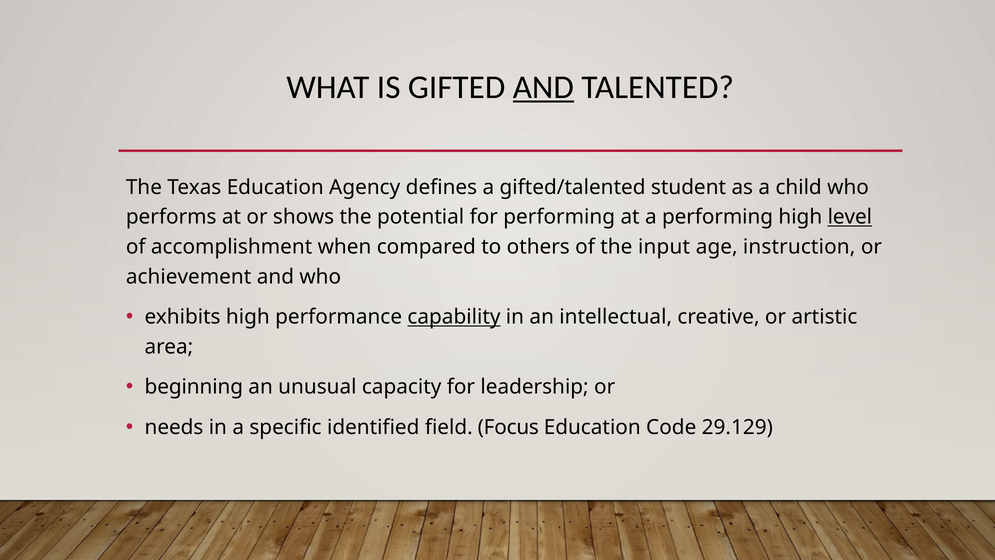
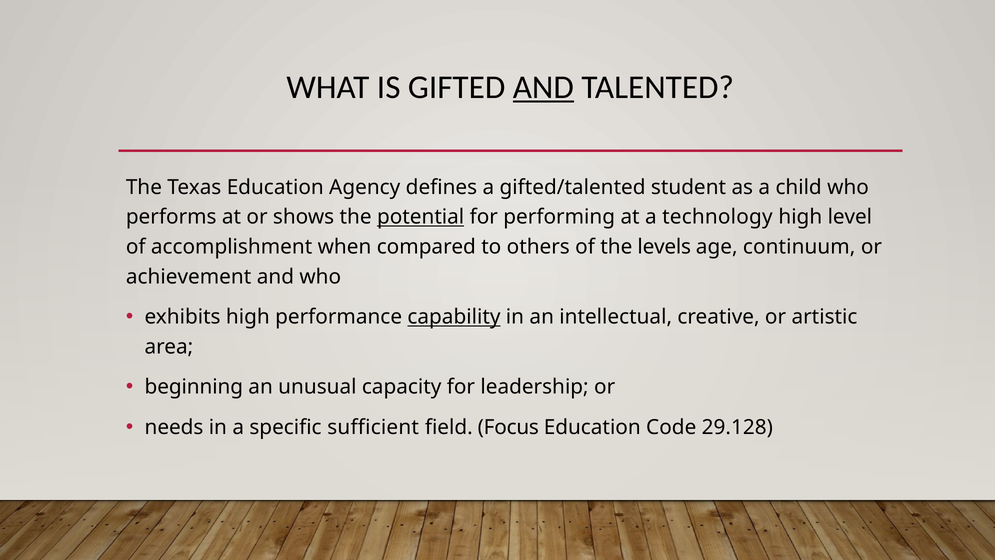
potential underline: none -> present
a performing: performing -> technology
level underline: present -> none
input: input -> levels
instruction: instruction -> continuum
identified: identified -> sufficient
29.129: 29.129 -> 29.128
